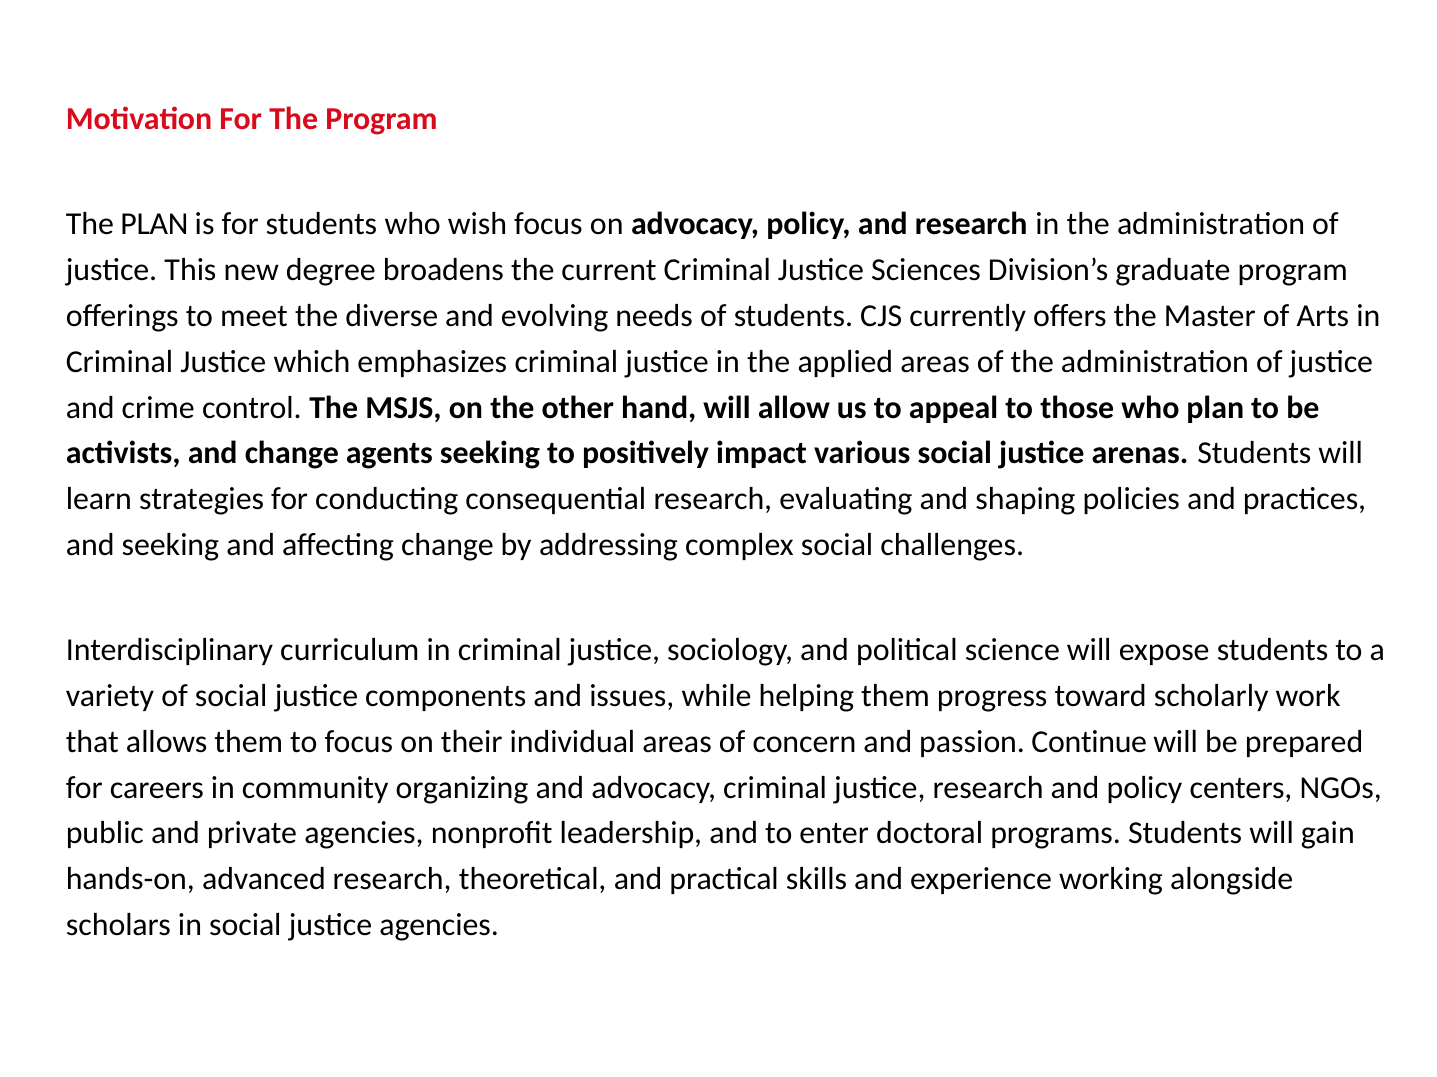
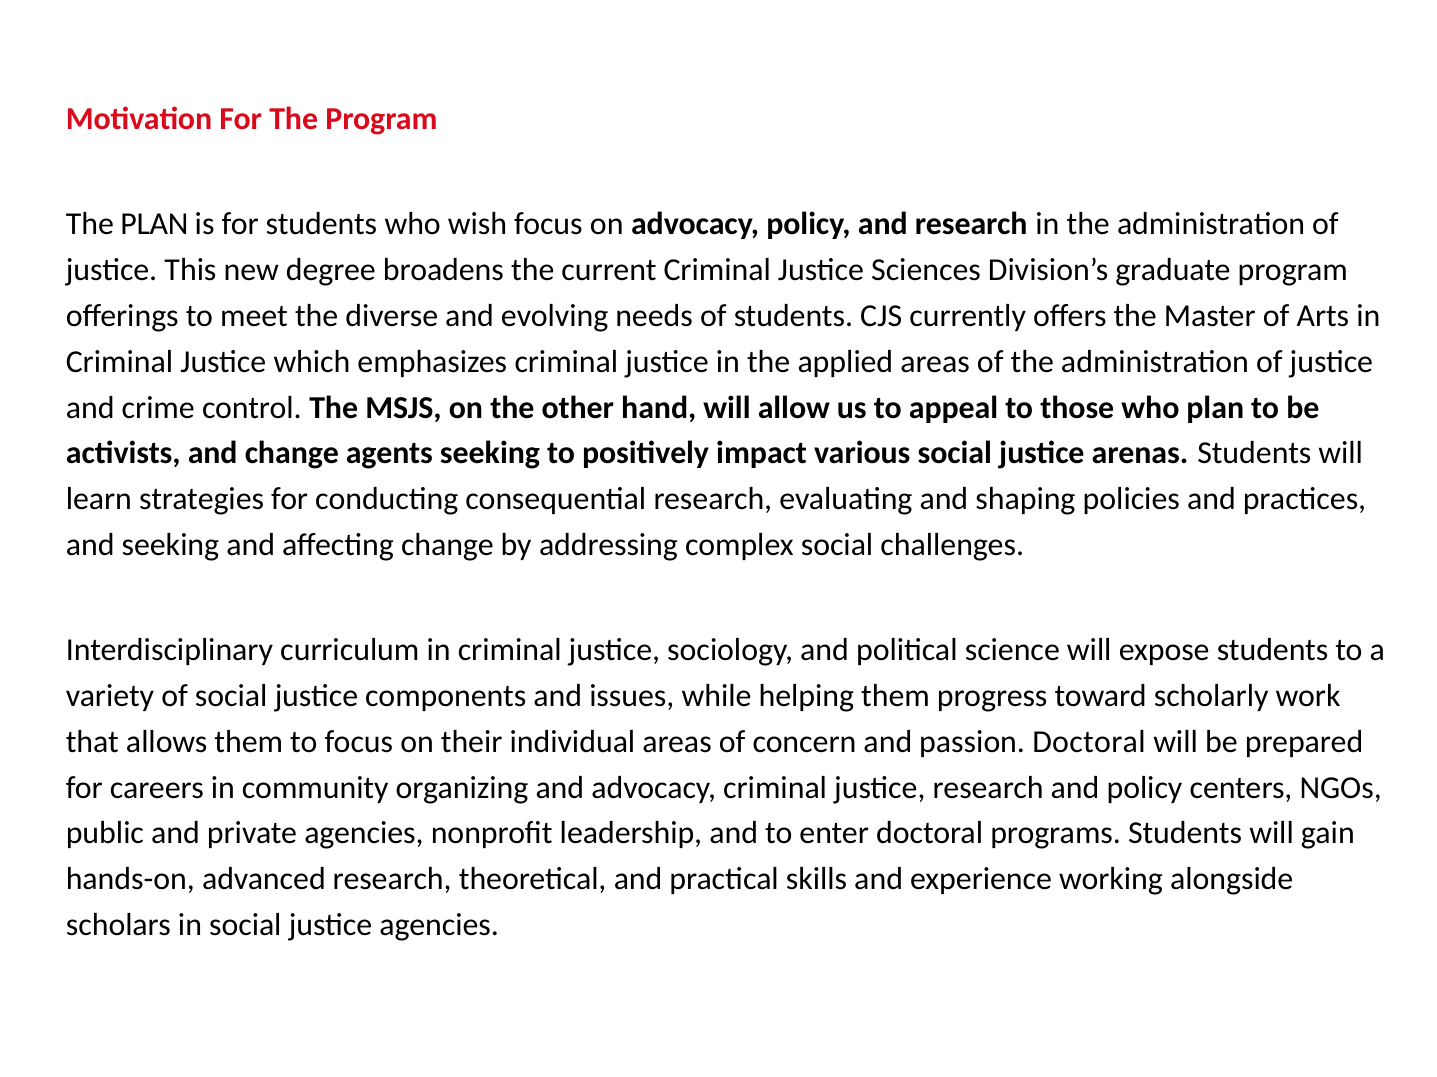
passion Continue: Continue -> Doctoral
